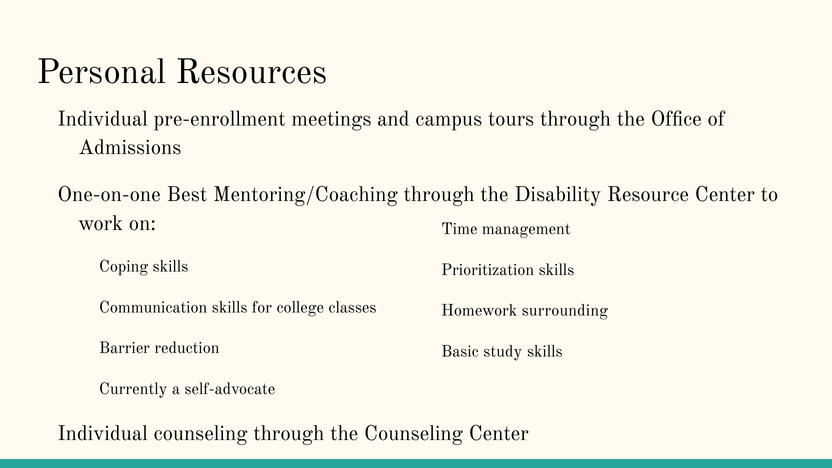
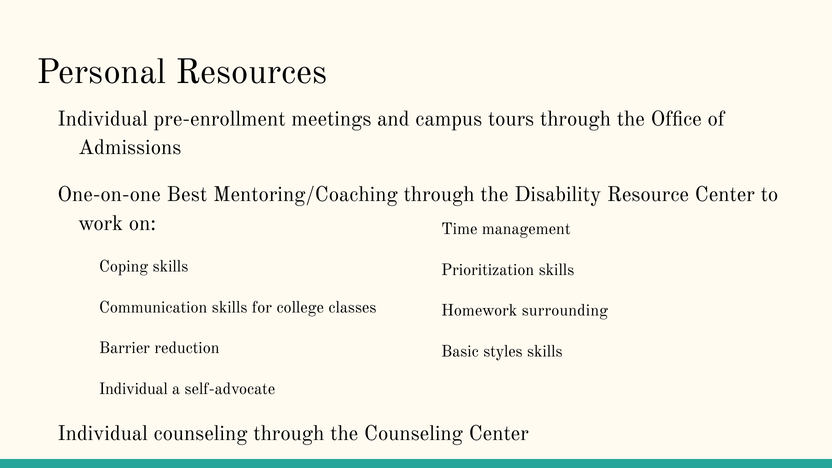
study: study -> styles
Currently at (133, 389): Currently -> Individual
